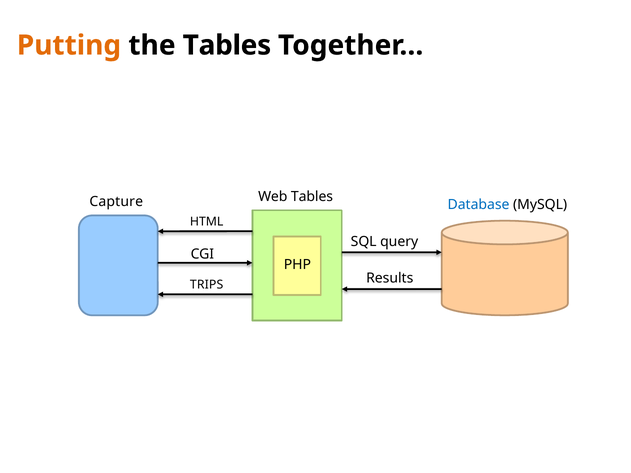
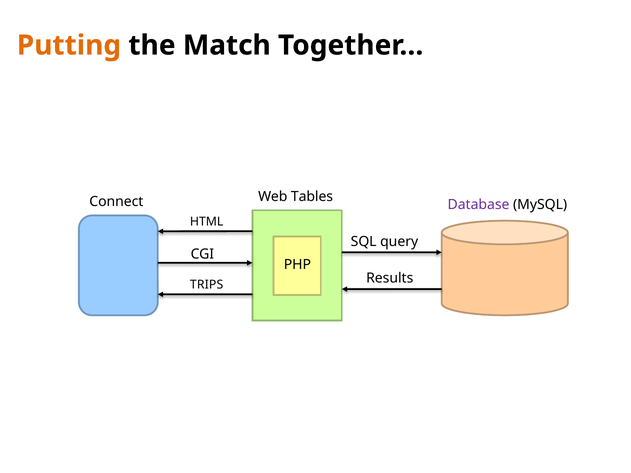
the Tables: Tables -> Match
Capture: Capture -> Connect
Database colour: blue -> purple
